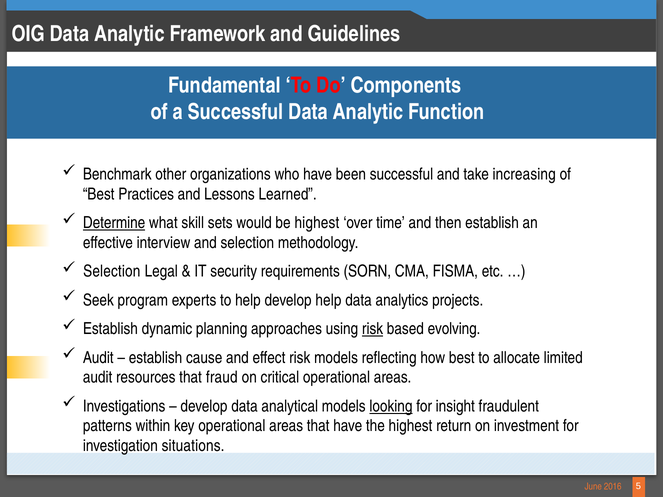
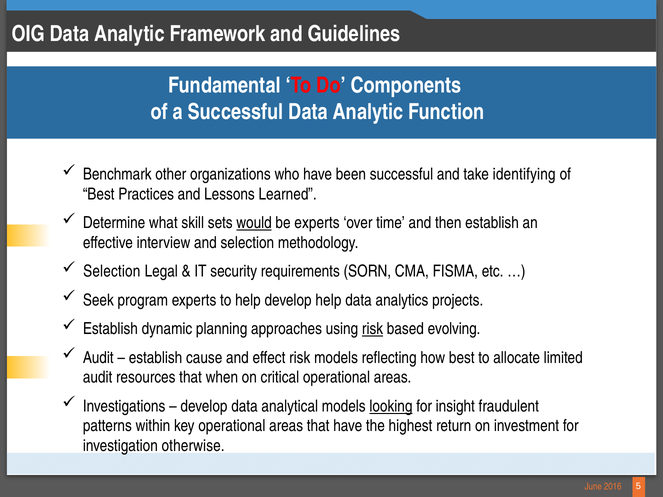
increasing: increasing -> identifying
Determine underline: present -> none
would underline: none -> present
be highest: highest -> experts
fraud: fraud -> when
situations: situations -> otherwise
